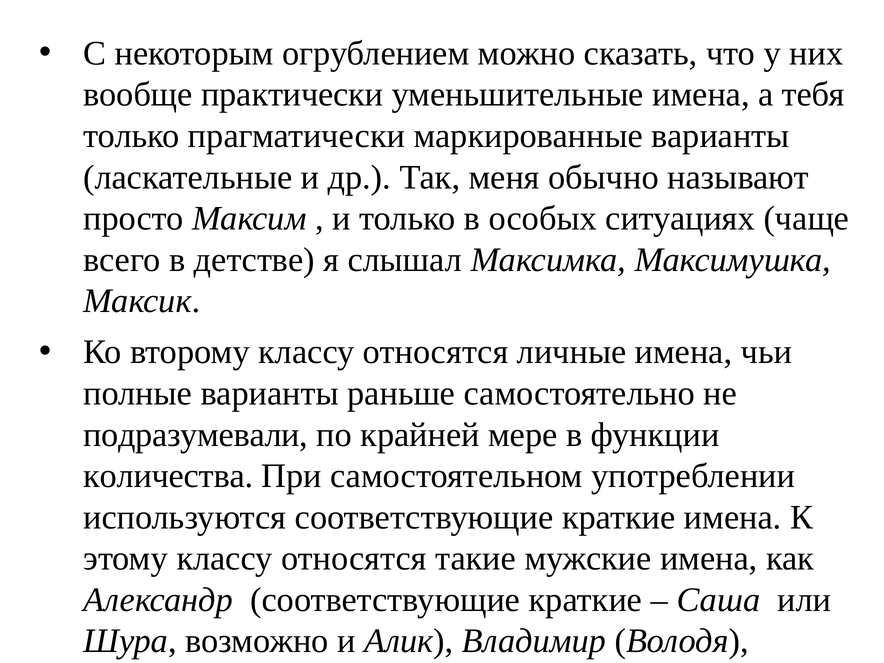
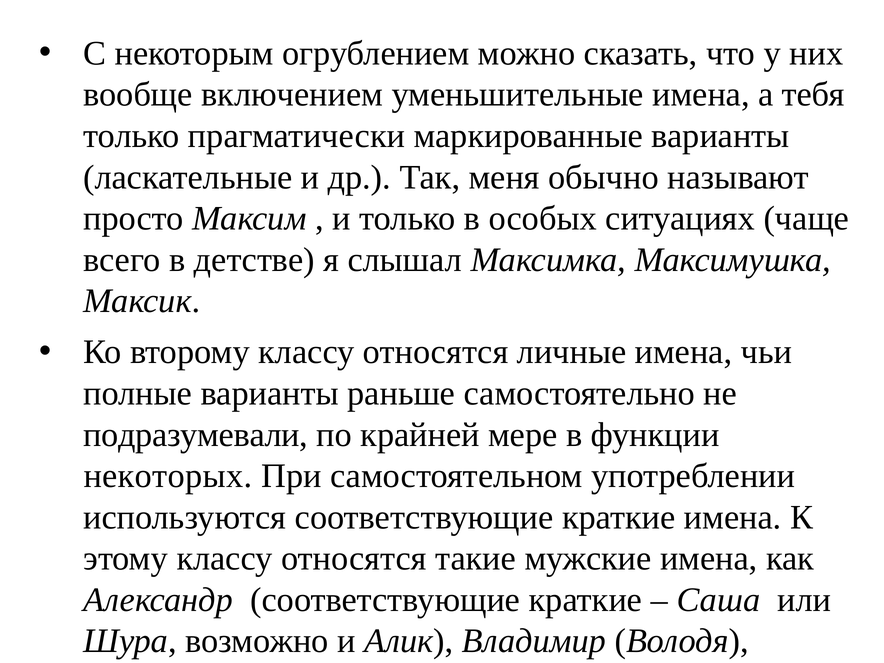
практически: практически -> включением
количества: количества -> некоторых
